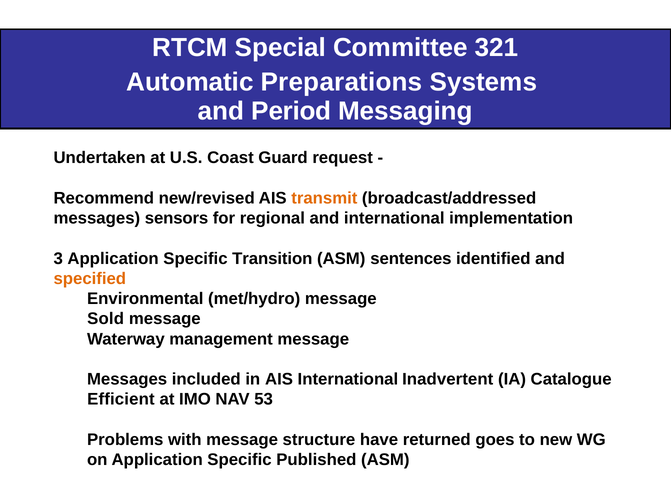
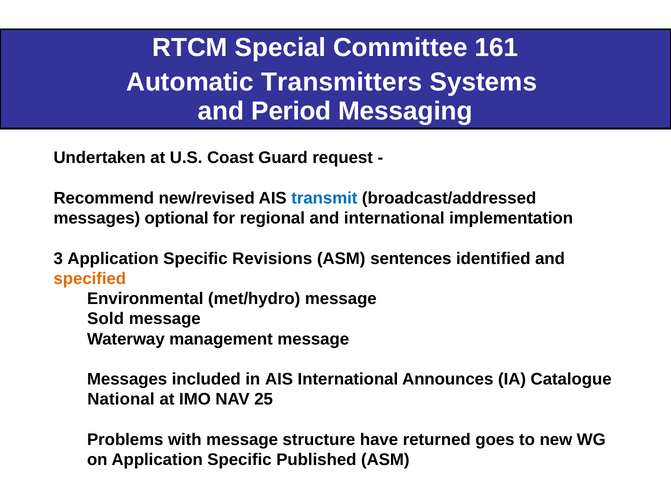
321: 321 -> 161
Preparations: Preparations -> Transmitters
transmit colour: orange -> blue
sensors: sensors -> optional
Transition: Transition -> Revisions
Inadvertent: Inadvertent -> Announces
Efficient: Efficient -> National
53: 53 -> 25
